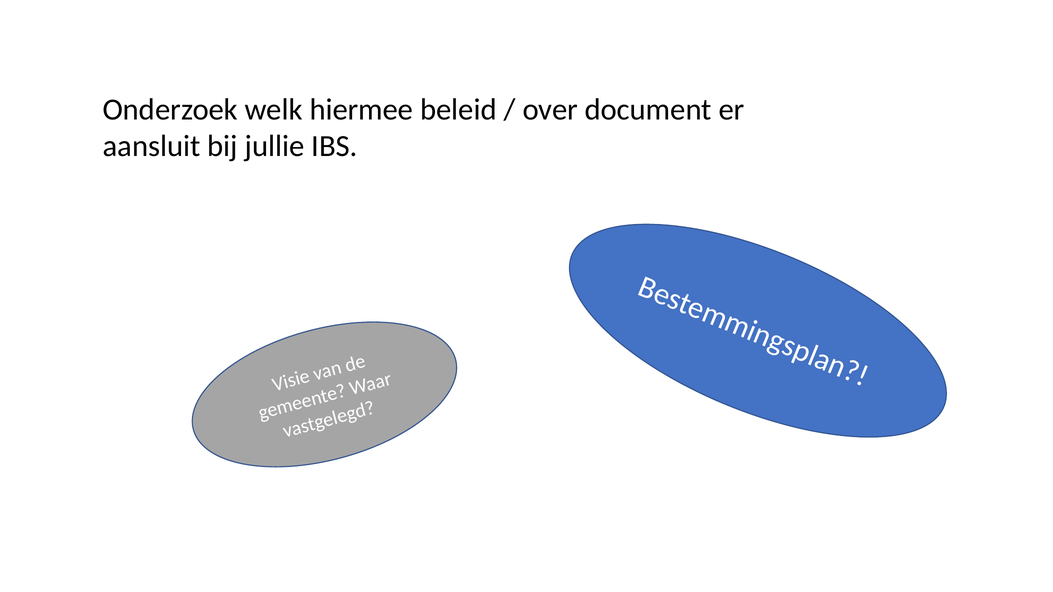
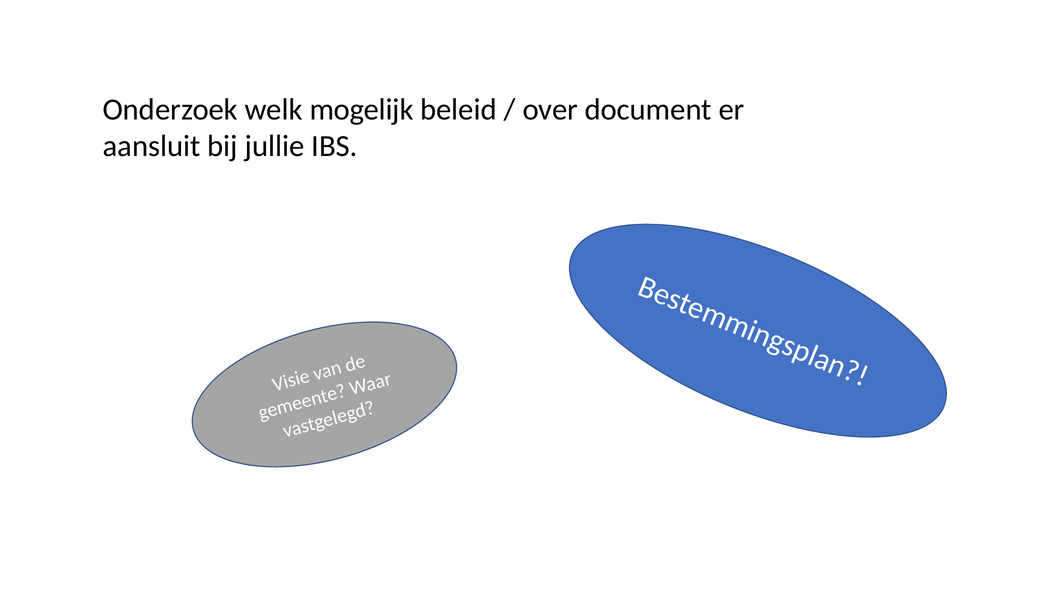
hiermee: hiermee -> mogelijk
